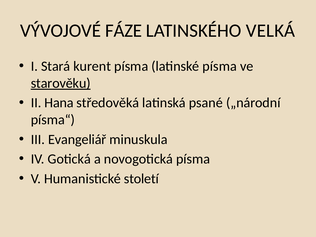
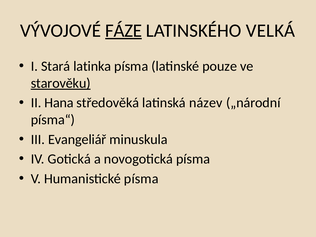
FÁZE underline: none -> present
kurent: kurent -> latinka
latinské písma: písma -> pouze
psané: psané -> název
Humanistické století: století -> písma
